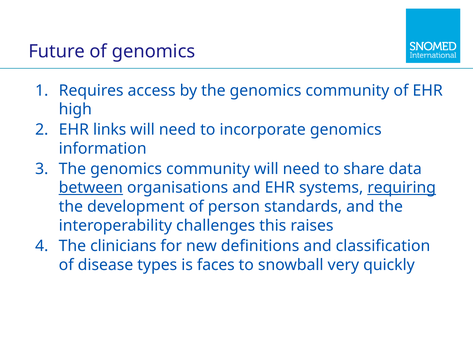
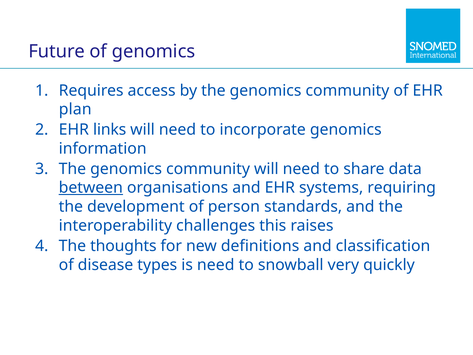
high: high -> plan
requiring underline: present -> none
clinicians: clinicians -> thoughts
is faces: faces -> need
